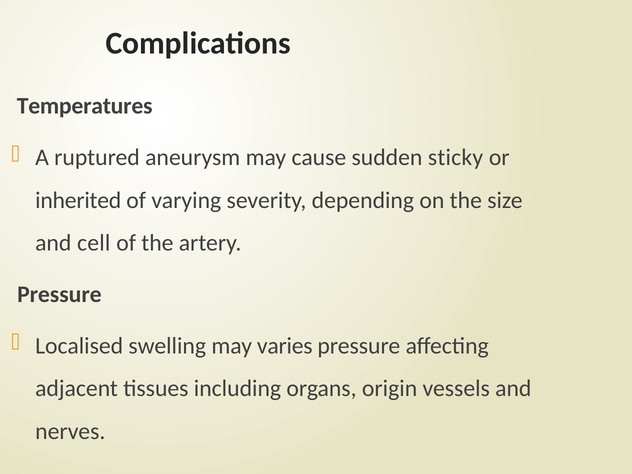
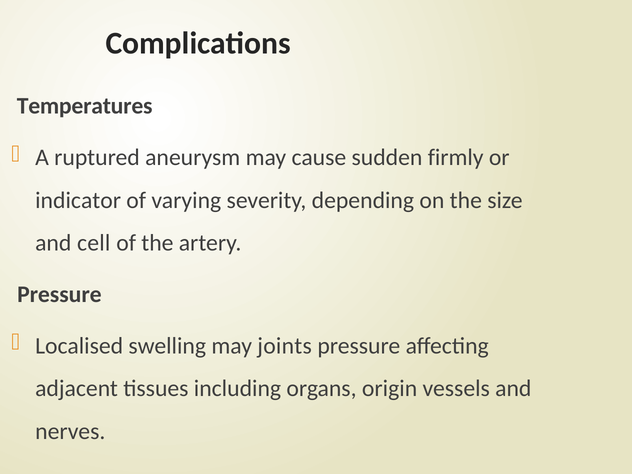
sticky: sticky -> firmly
inherited: inherited -> indicator
varies: varies -> joints
